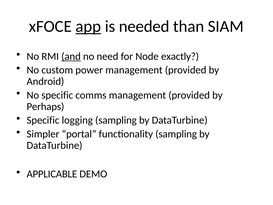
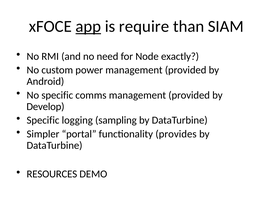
needed: needed -> require
and underline: present -> none
Perhaps: Perhaps -> Develop
functionality sampling: sampling -> provides
APPLICABLE: APPLICABLE -> RESOURCES
